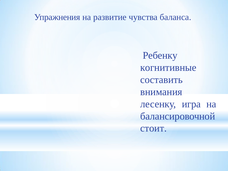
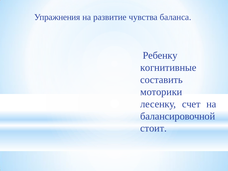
внимания: внимания -> моторики
игра: игра -> счет
